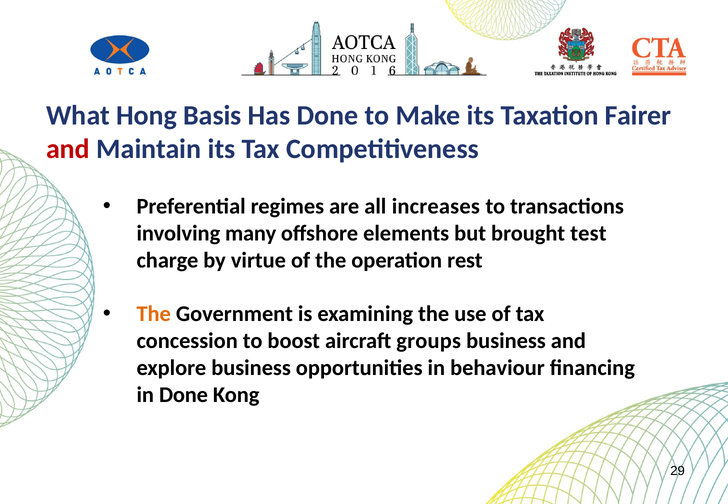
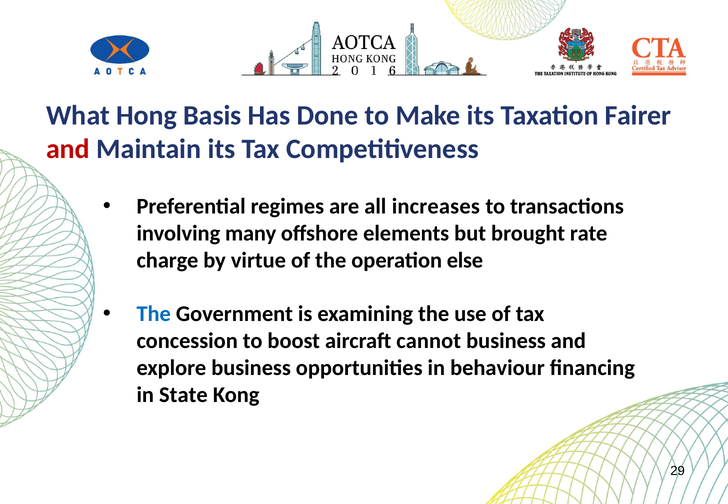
test: test -> rate
rest: rest -> else
The at (154, 314) colour: orange -> blue
groups: groups -> cannot
in Done: Done -> State
